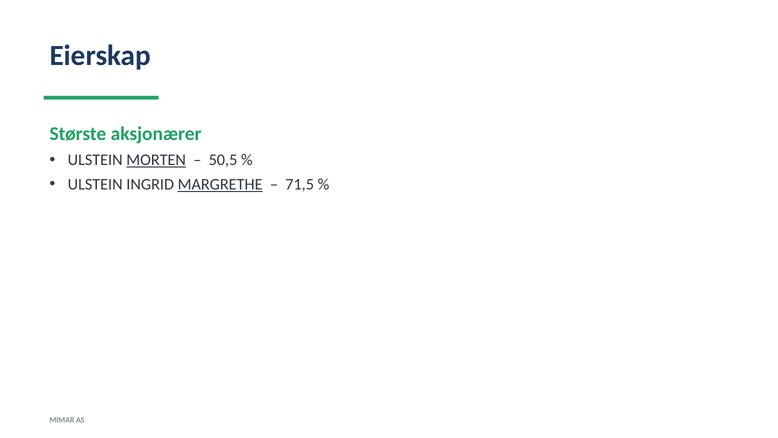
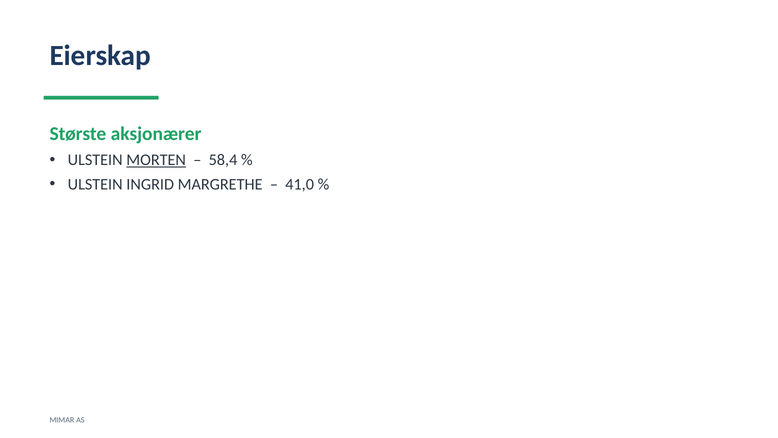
50,5: 50,5 -> 58,4
MARGRETHE underline: present -> none
71,5: 71,5 -> 41,0
